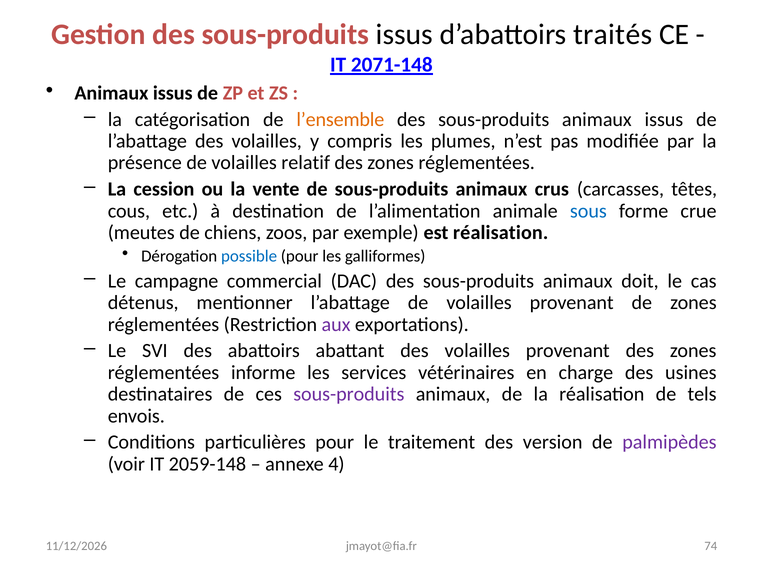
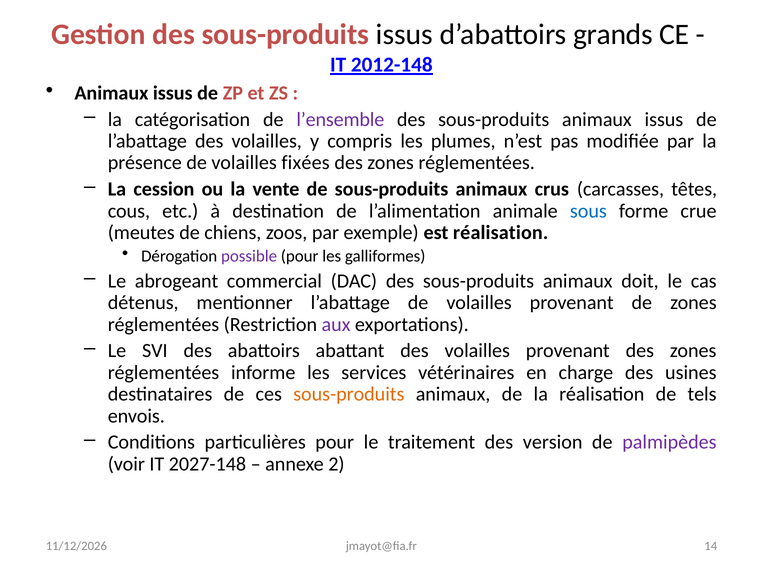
traités: traités -> grands
2071-148: 2071-148 -> 2012-148
l’ensemble colour: orange -> purple
relatif: relatif -> fixées
possible colour: blue -> purple
campagne: campagne -> abrogeant
sous-produits at (349, 394) colour: purple -> orange
2059-148: 2059-148 -> 2027-148
4: 4 -> 2
74: 74 -> 14
